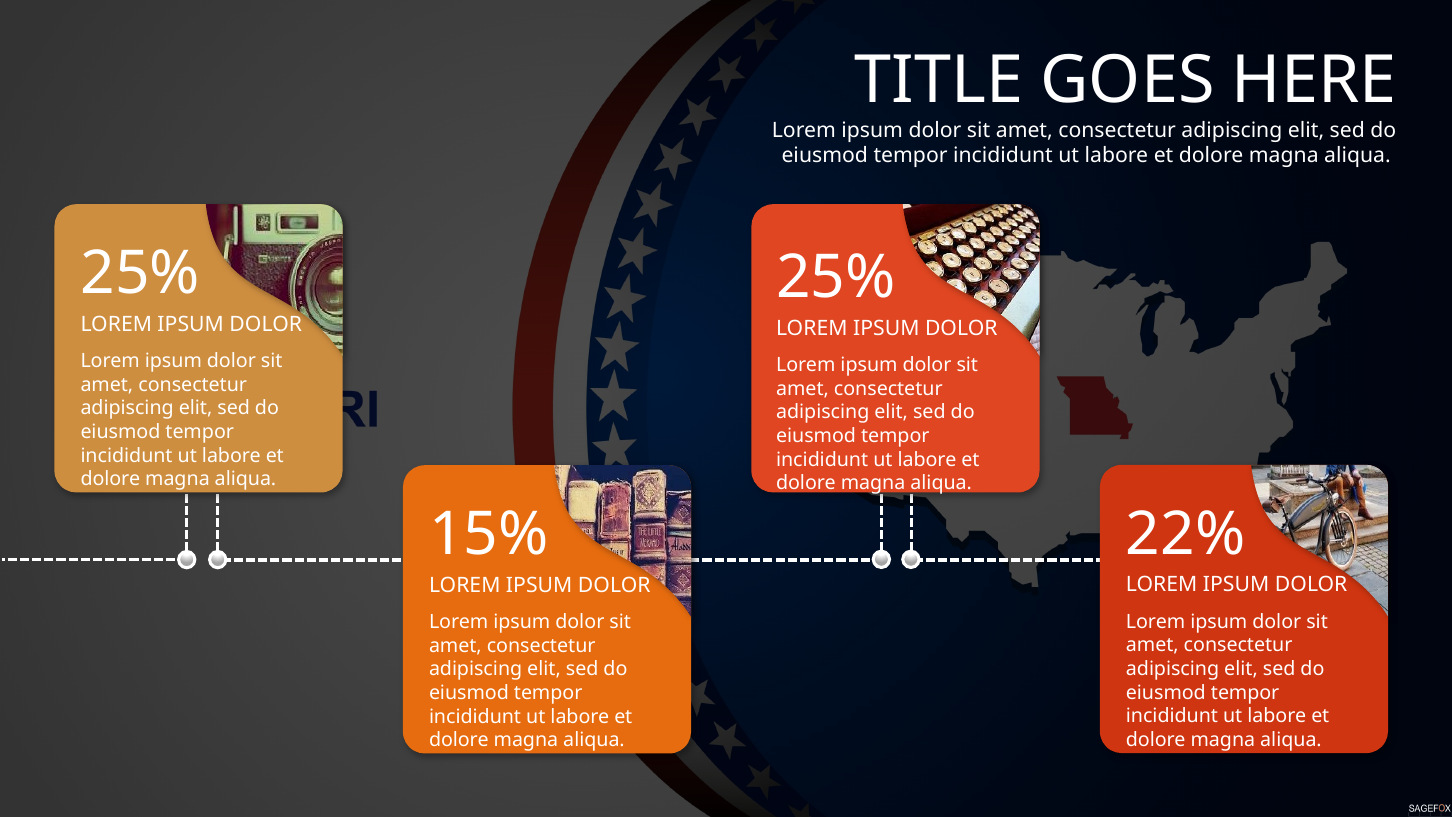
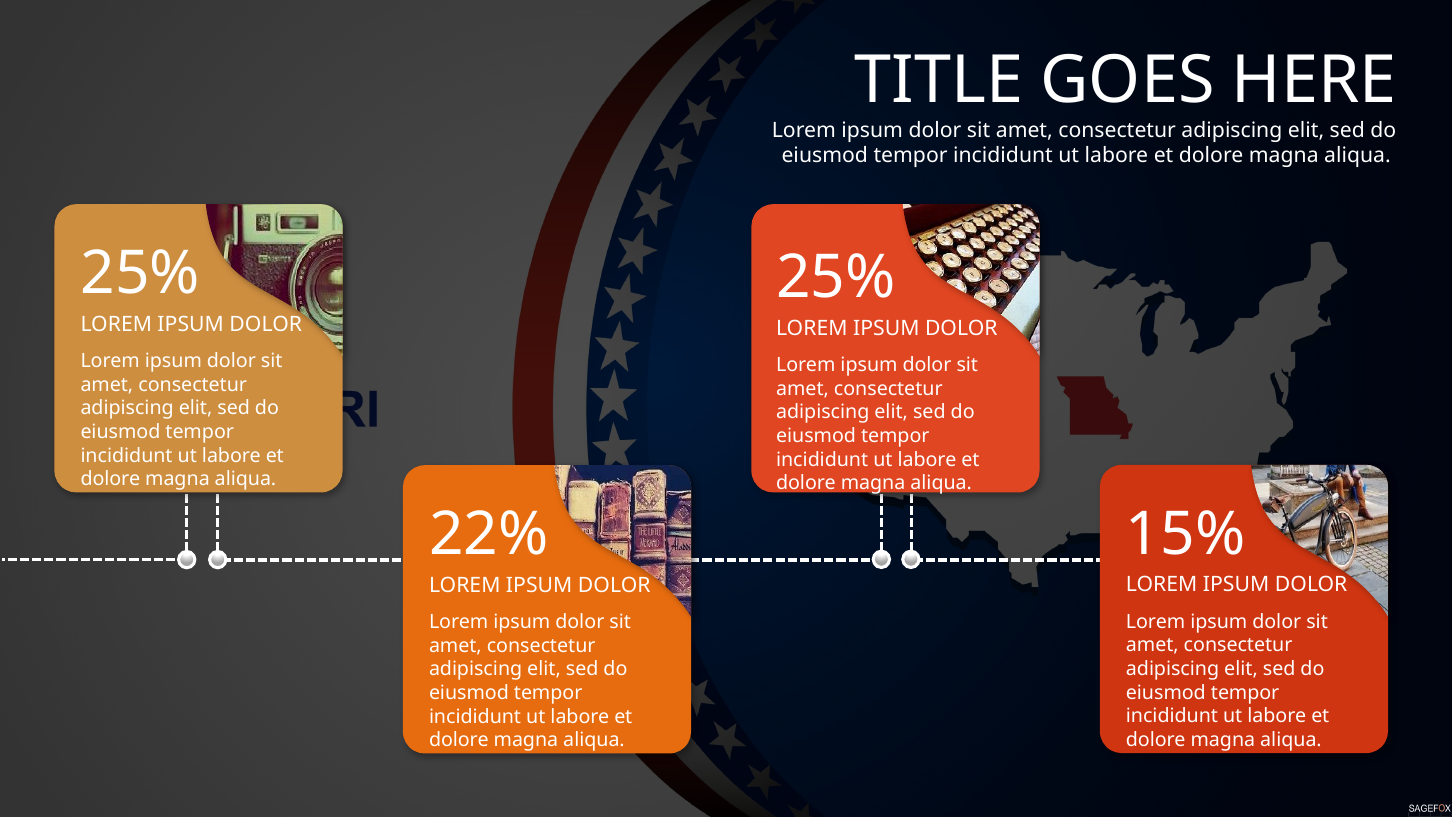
22%: 22% -> 15%
15%: 15% -> 22%
